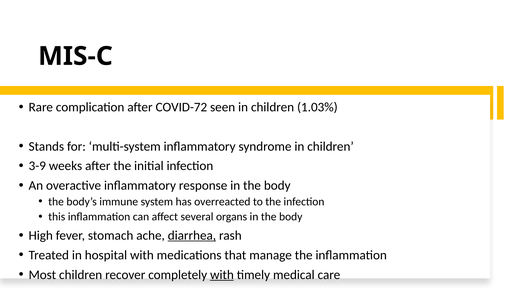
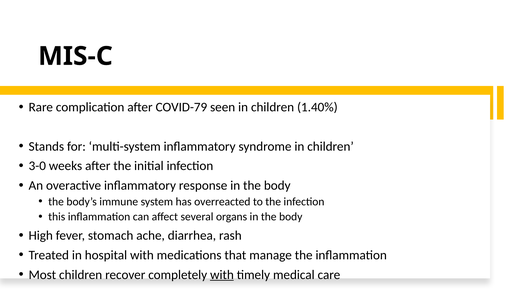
COVID-72: COVID-72 -> COVID-79
1.03%: 1.03% -> 1.40%
3-9: 3-9 -> 3-0
diarrhea underline: present -> none
